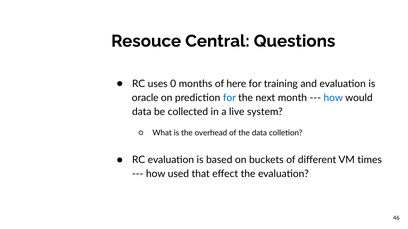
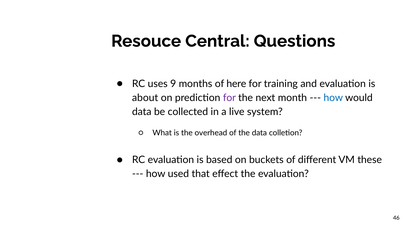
0: 0 -> 9
oracle: oracle -> about
for at (229, 98) colour: blue -> purple
times: times -> these
